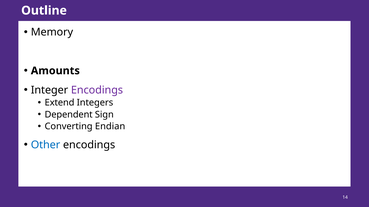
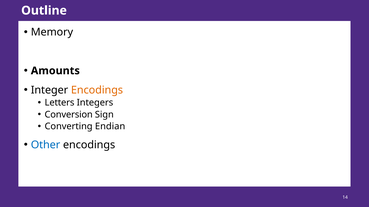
Encodings at (97, 90) colour: purple -> orange
Extend: Extend -> Letters
Dependent: Dependent -> Conversion
